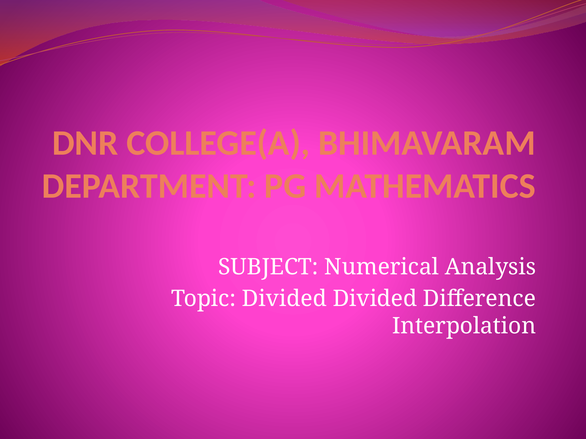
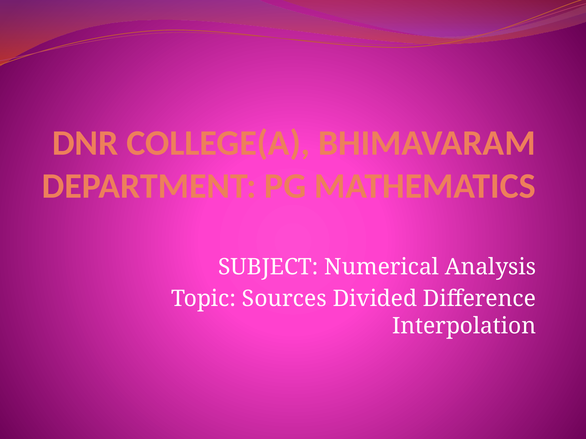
Topic Divided: Divided -> Sources
